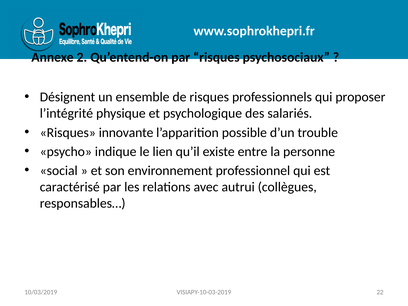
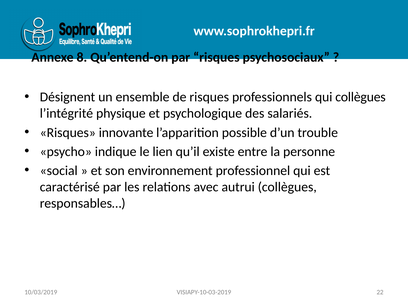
2: 2 -> 8
qui proposer: proposer -> collègues
